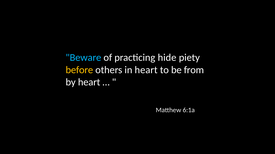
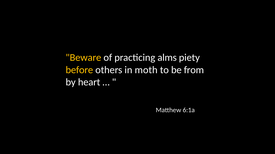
Beware colour: light blue -> yellow
hide: hide -> alms
in heart: heart -> moth
